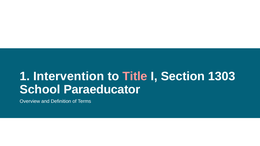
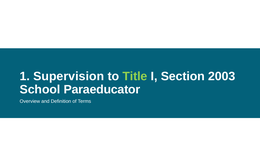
Intervention: Intervention -> Supervision
Title colour: pink -> light green
1303: 1303 -> 2003
